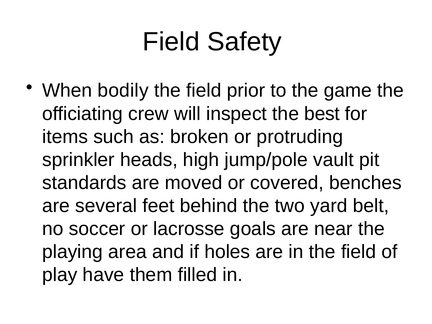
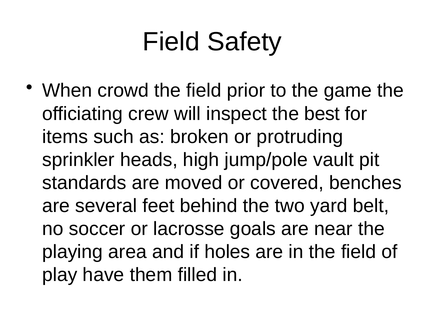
bodily: bodily -> crowd
